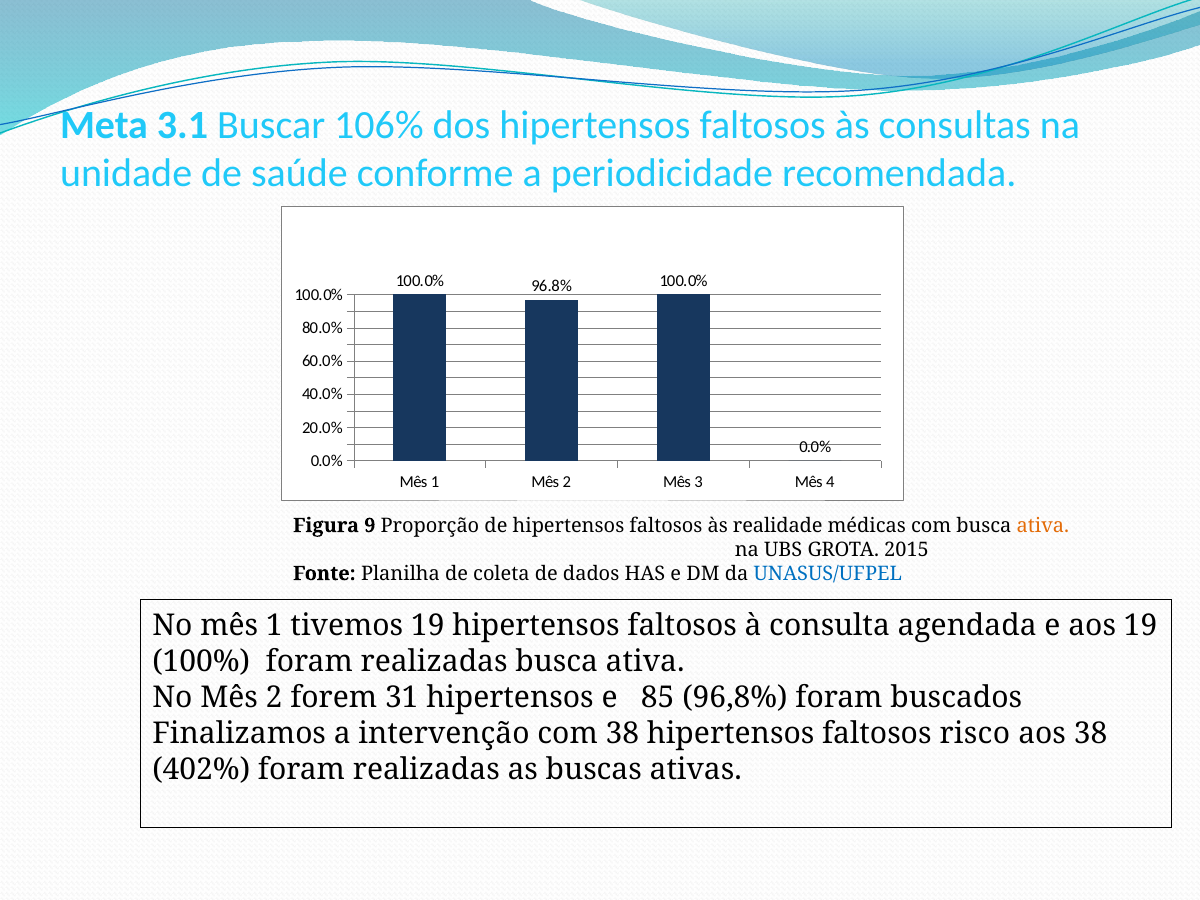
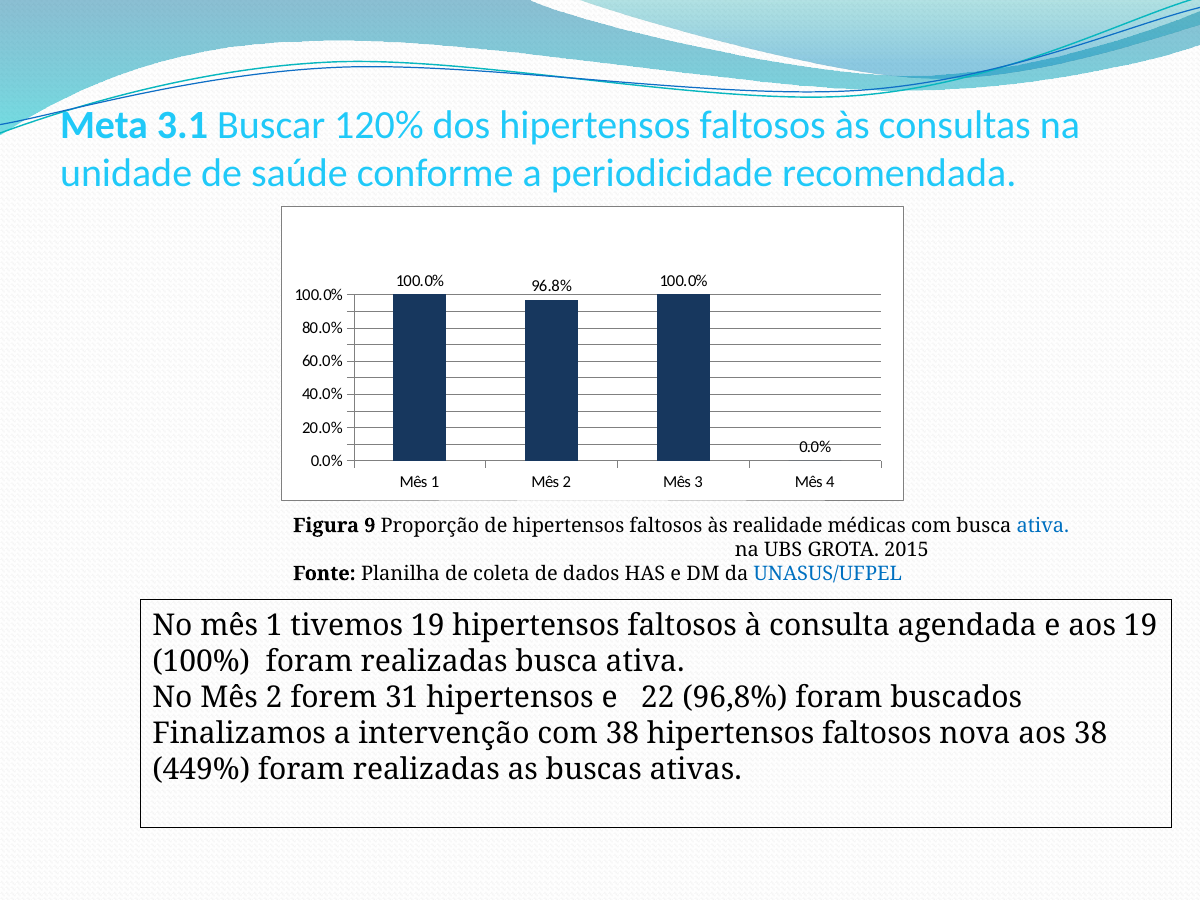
106%: 106% -> 120%
ativa at (1043, 526) colour: orange -> blue
85: 85 -> 22
risco: risco -> nova
402%: 402% -> 449%
